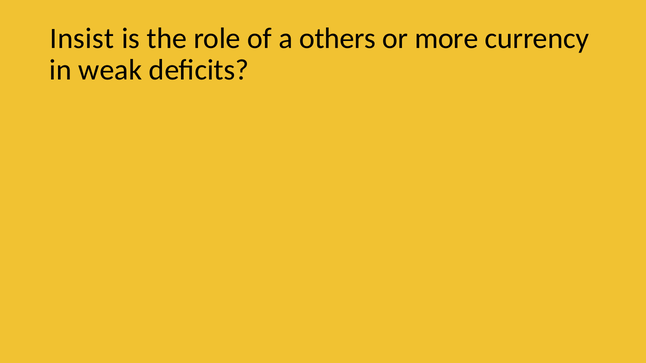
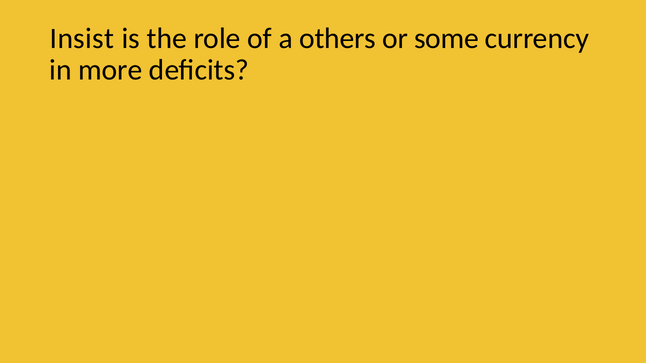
more: more -> some
weak: weak -> more
